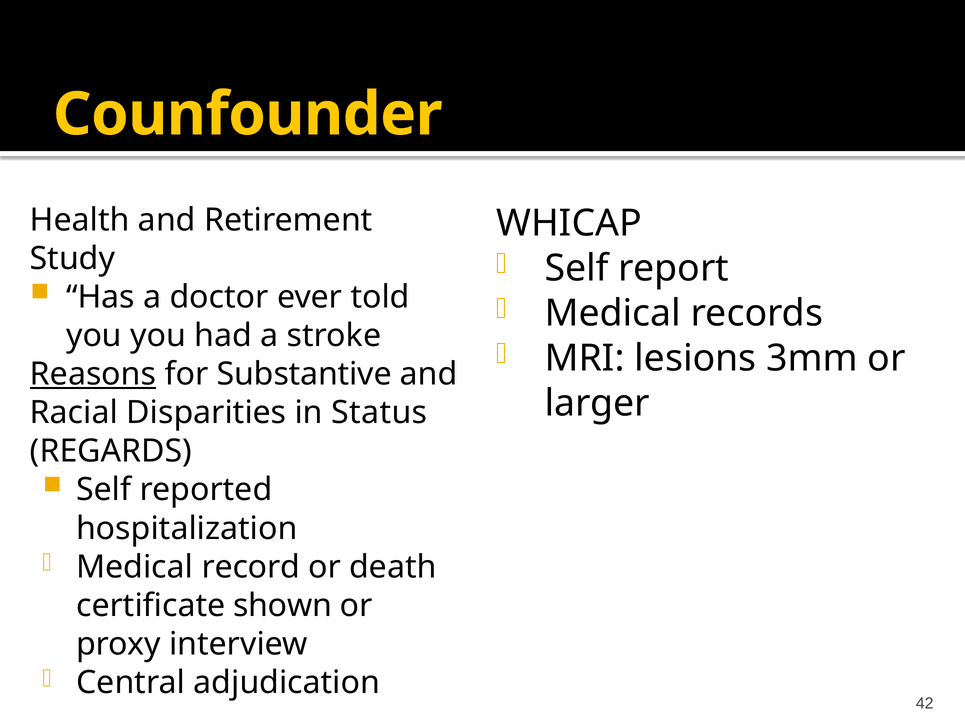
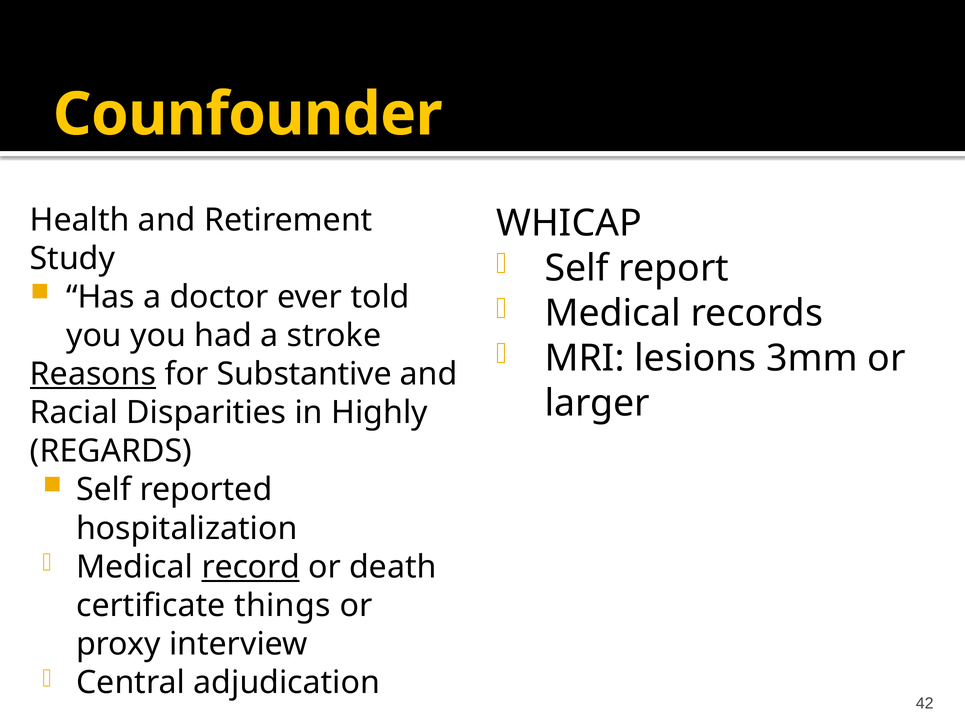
Status: Status -> Highly
record underline: none -> present
shown: shown -> things
